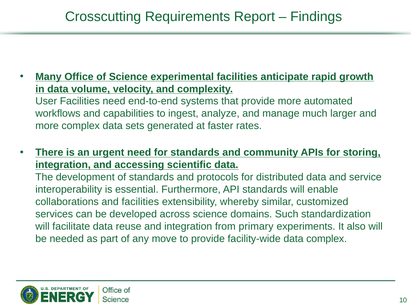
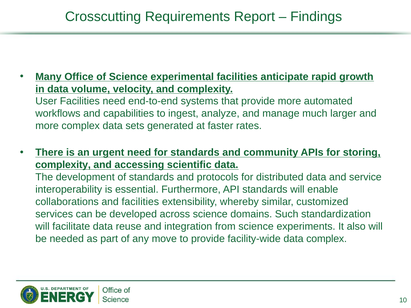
integration at (63, 165): integration -> complexity
from primary: primary -> science
